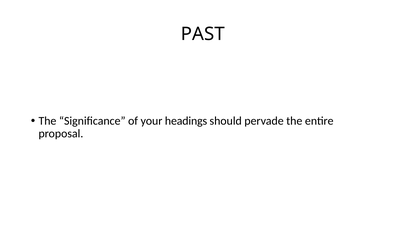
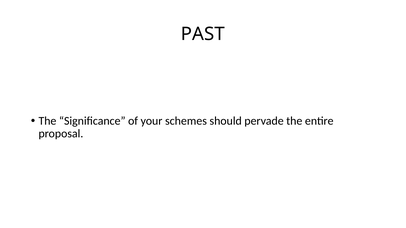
headings: headings -> schemes
